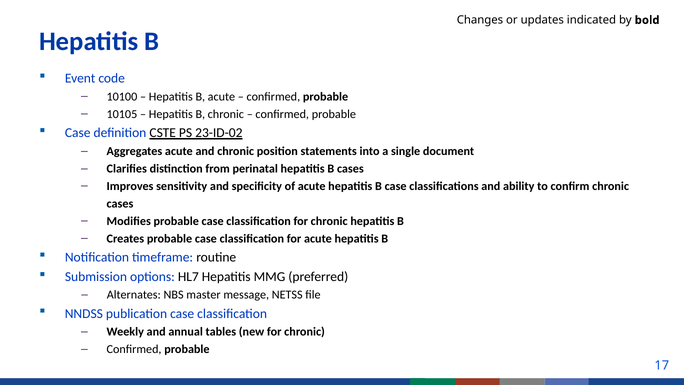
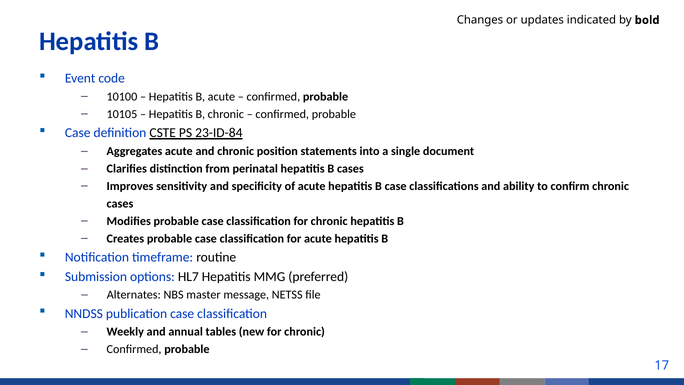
23-ID-02: 23-ID-02 -> 23-ID-84
